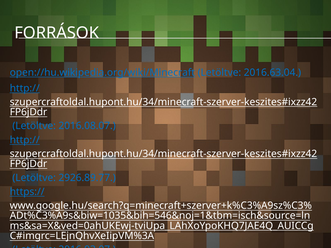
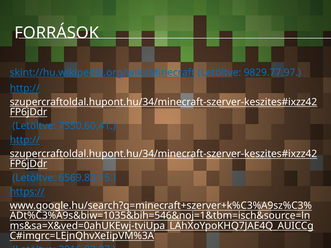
open://hu.wikipedia.org/wiki/Minecraft: open://hu.wikipedia.org/wiki/Minecraft -> skint://hu.wikipedia.org/wiki/Minecraft
2016.63.04: 2016.63.04 -> 9829.77.97
2016.08.07: 2016.08.07 -> 7550.60.41
2926.89.77: 2926.89.77 -> 6569.83.15
